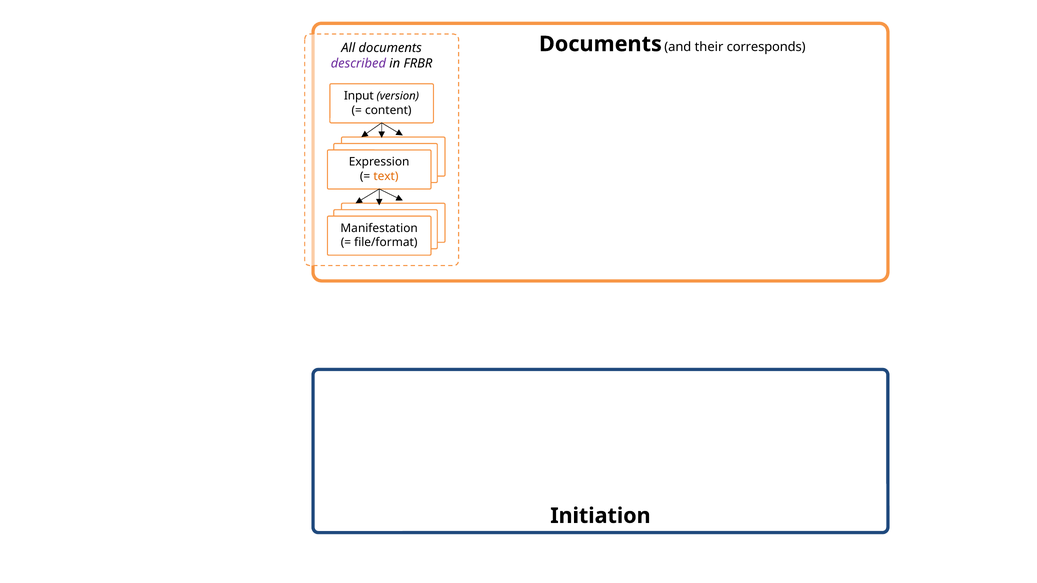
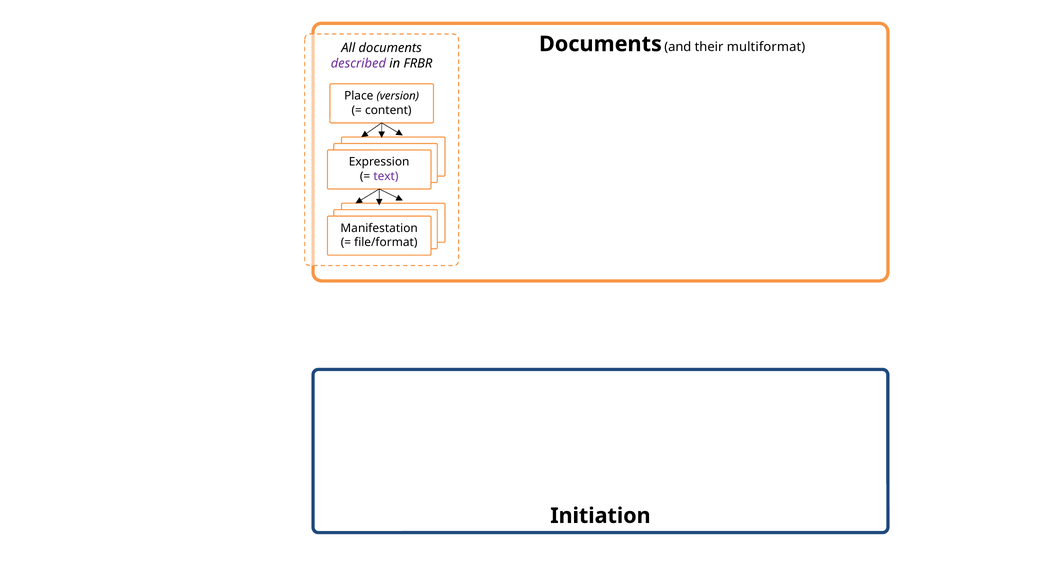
corresponds: corresponds -> multiformat
Input: Input -> Place
text at (386, 176) colour: orange -> purple
